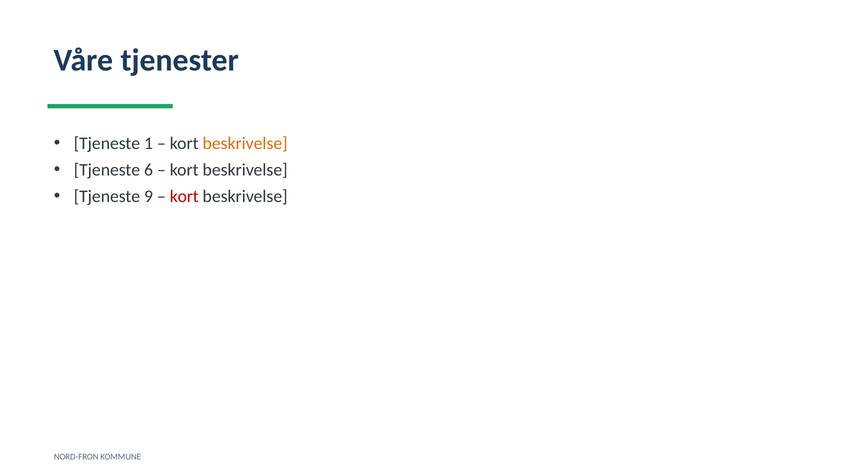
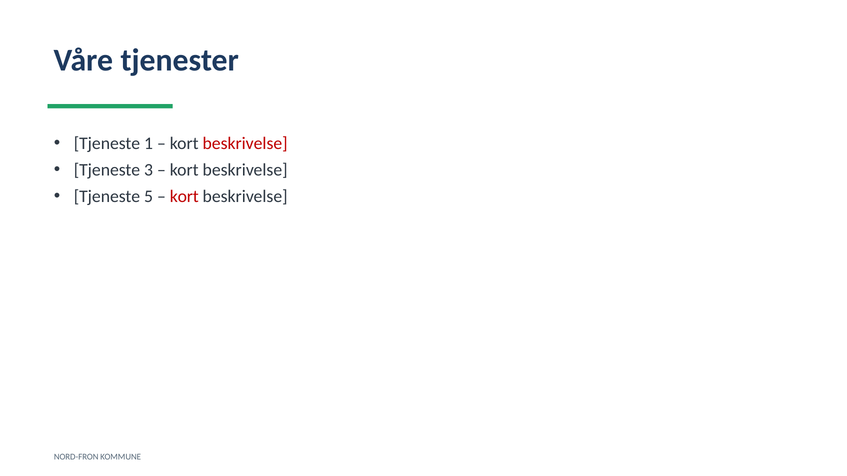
beskrivelse at (245, 143) colour: orange -> red
6: 6 -> 3
9: 9 -> 5
